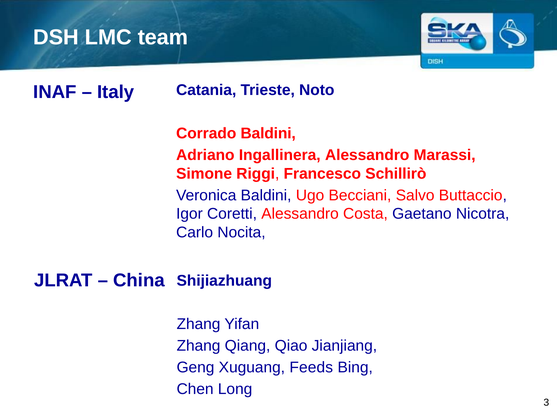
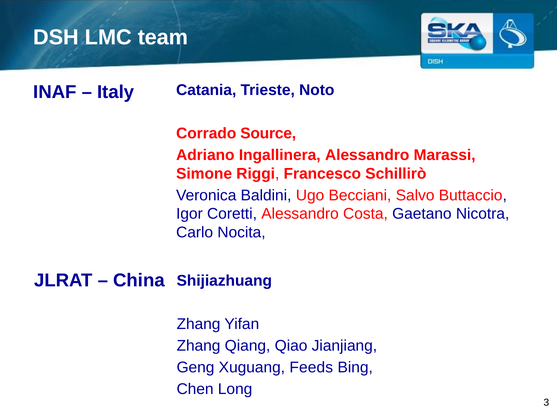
Corrado Baldini: Baldini -> Source
